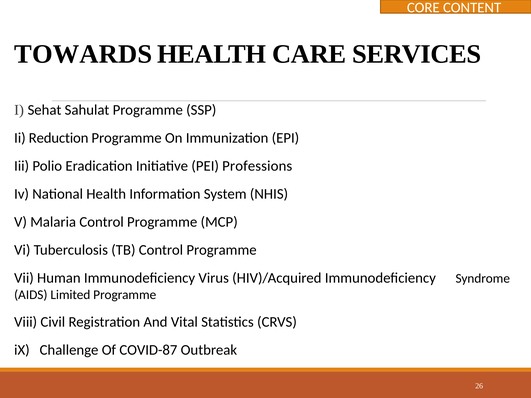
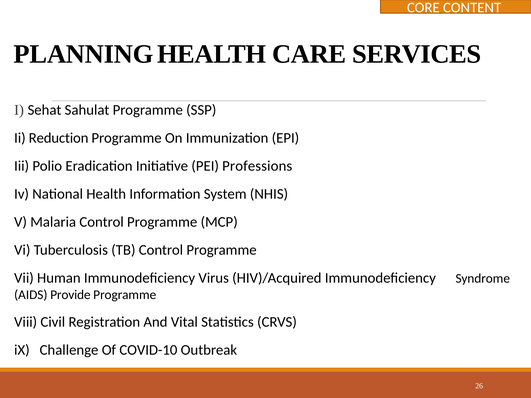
TOWARDS: TOWARDS -> PLANNING
Limited: Limited -> Provide
COVID-87: COVID-87 -> COVID-10
